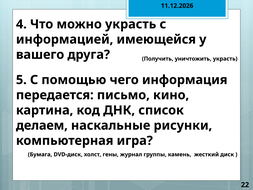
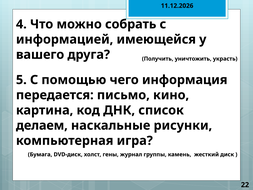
можно украсть: украсть -> собрать
